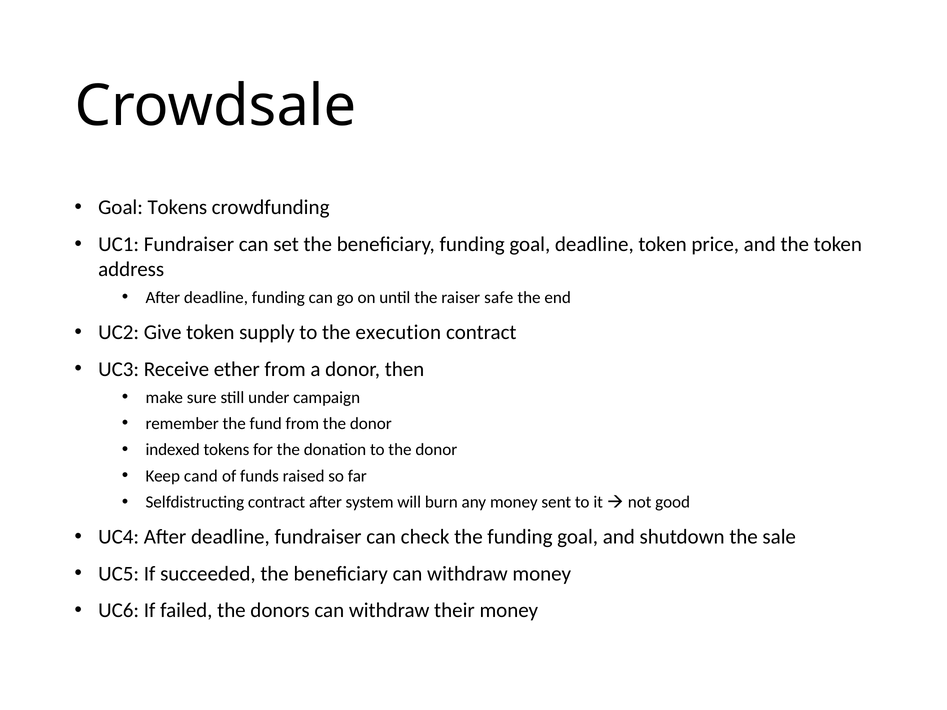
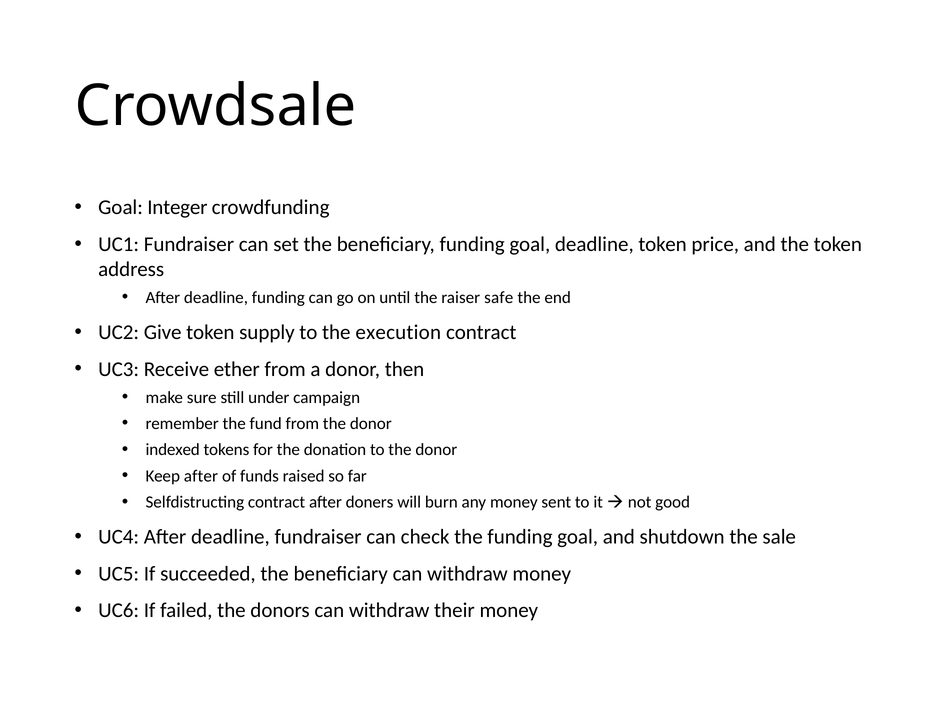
Goal Tokens: Tokens -> Integer
Keep cand: cand -> after
system: system -> doners
